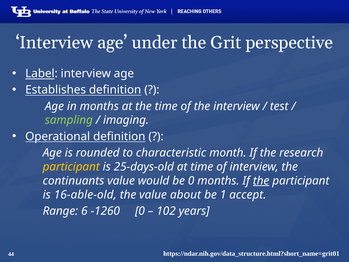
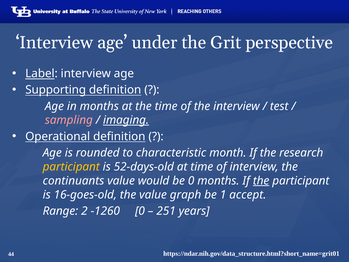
Establishes: Establishes -> Supporting
sampling colour: light green -> pink
imaging underline: none -> present
25-days-old: 25-days-old -> 52-days-old
16-able-old: 16-able-old -> 16-goes-old
about: about -> graph
6: 6 -> 2
102: 102 -> 251
